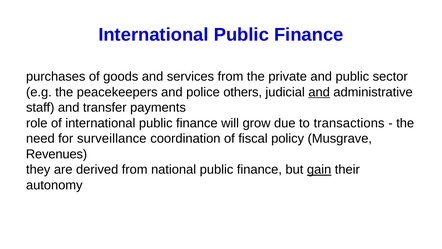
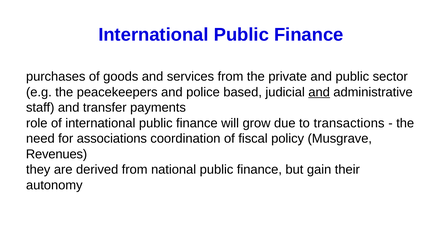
others: others -> based
surveillance: surveillance -> associations
gain underline: present -> none
